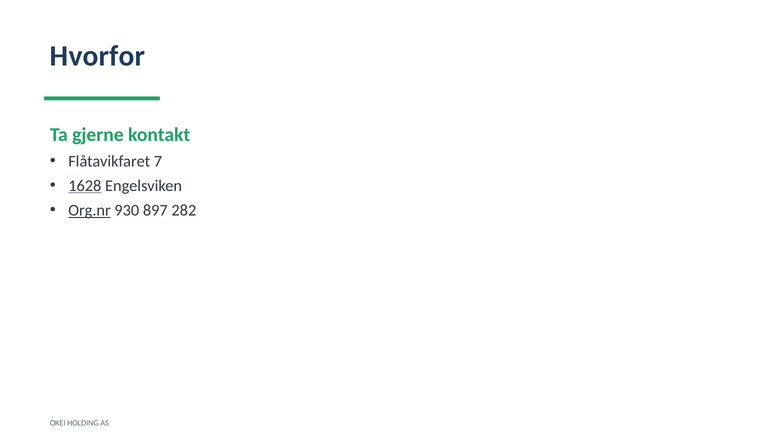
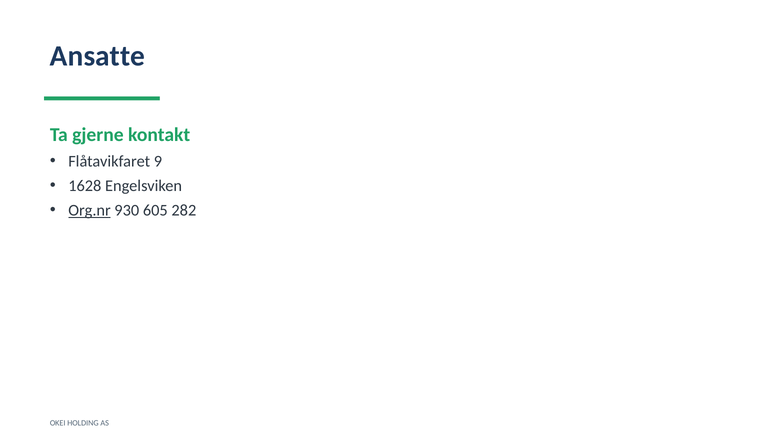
Hvorfor: Hvorfor -> Ansatte
7: 7 -> 9
1628 underline: present -> none
897: 897 -> 605
